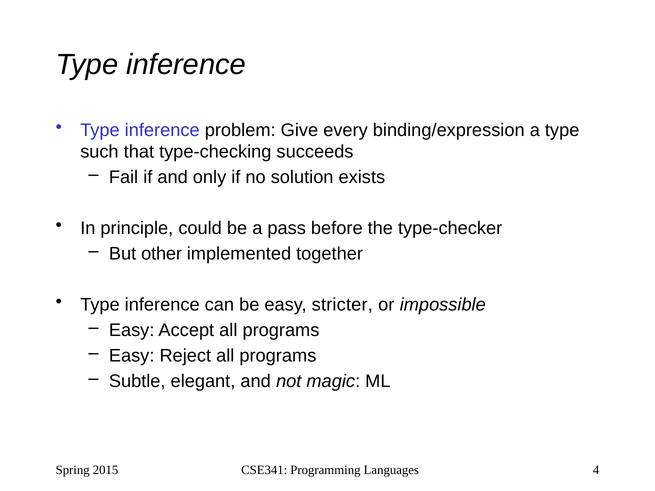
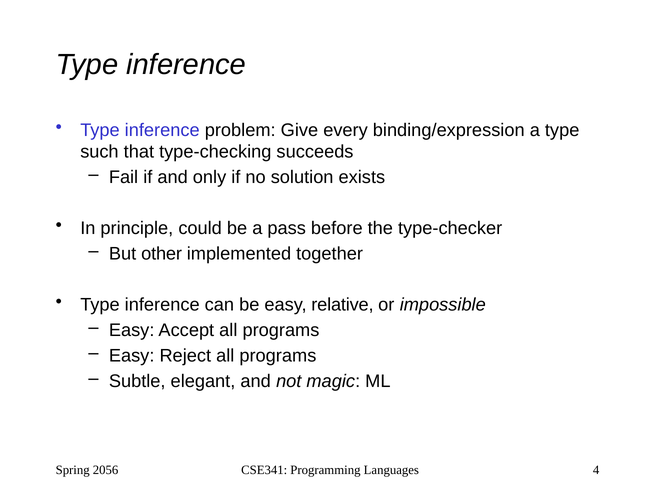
stricter: stricter -> relative
2015: 2015 -> 2056
